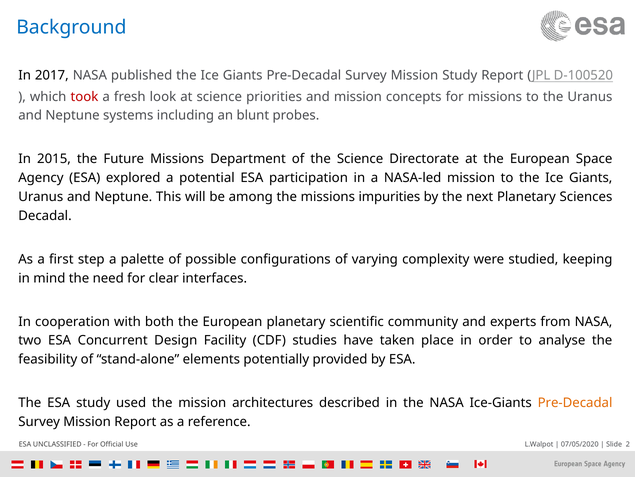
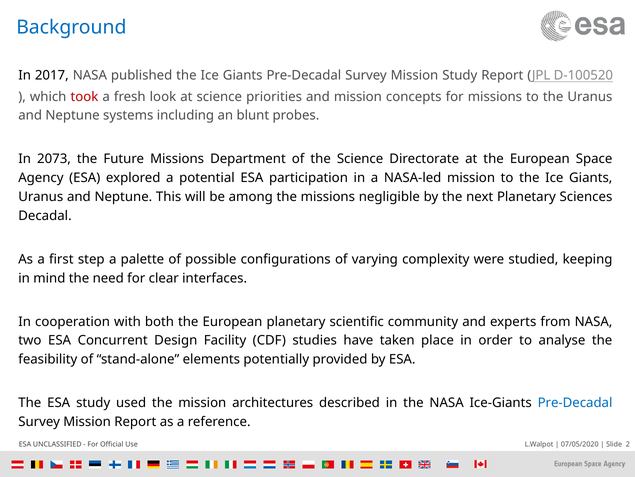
2015: 2015 -> 2073
impurities: impurities -> negligible
Pre-Decadal at (575, 402) colour: orange -> blue
